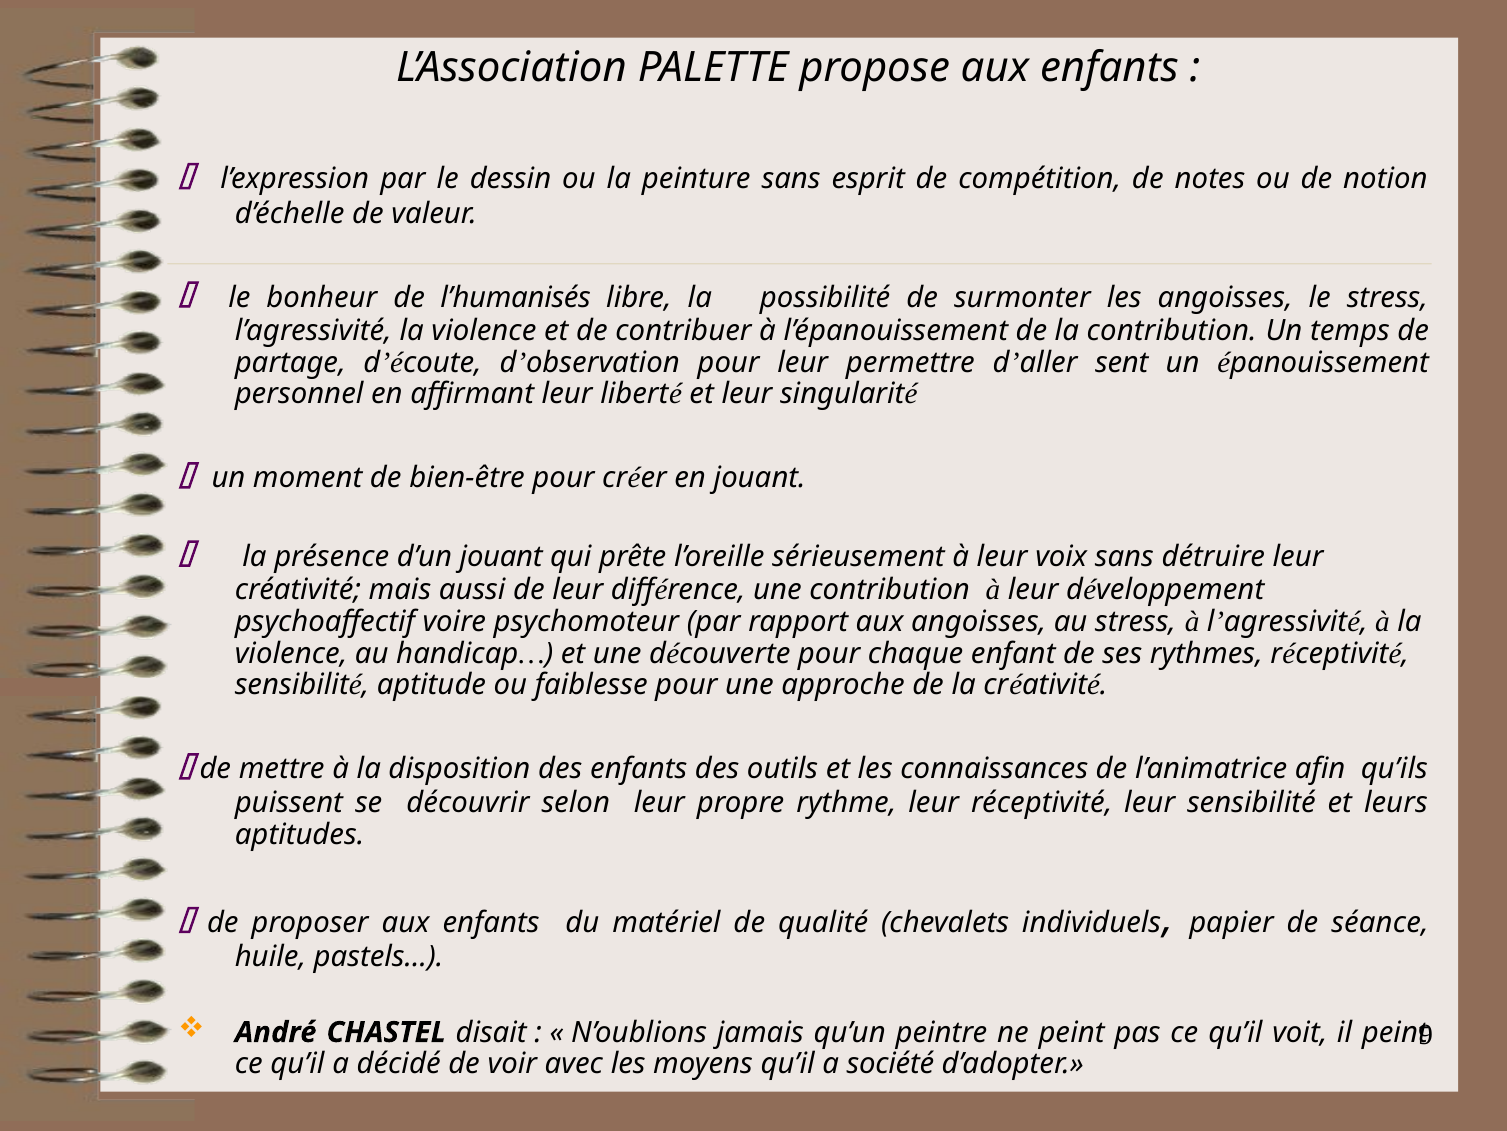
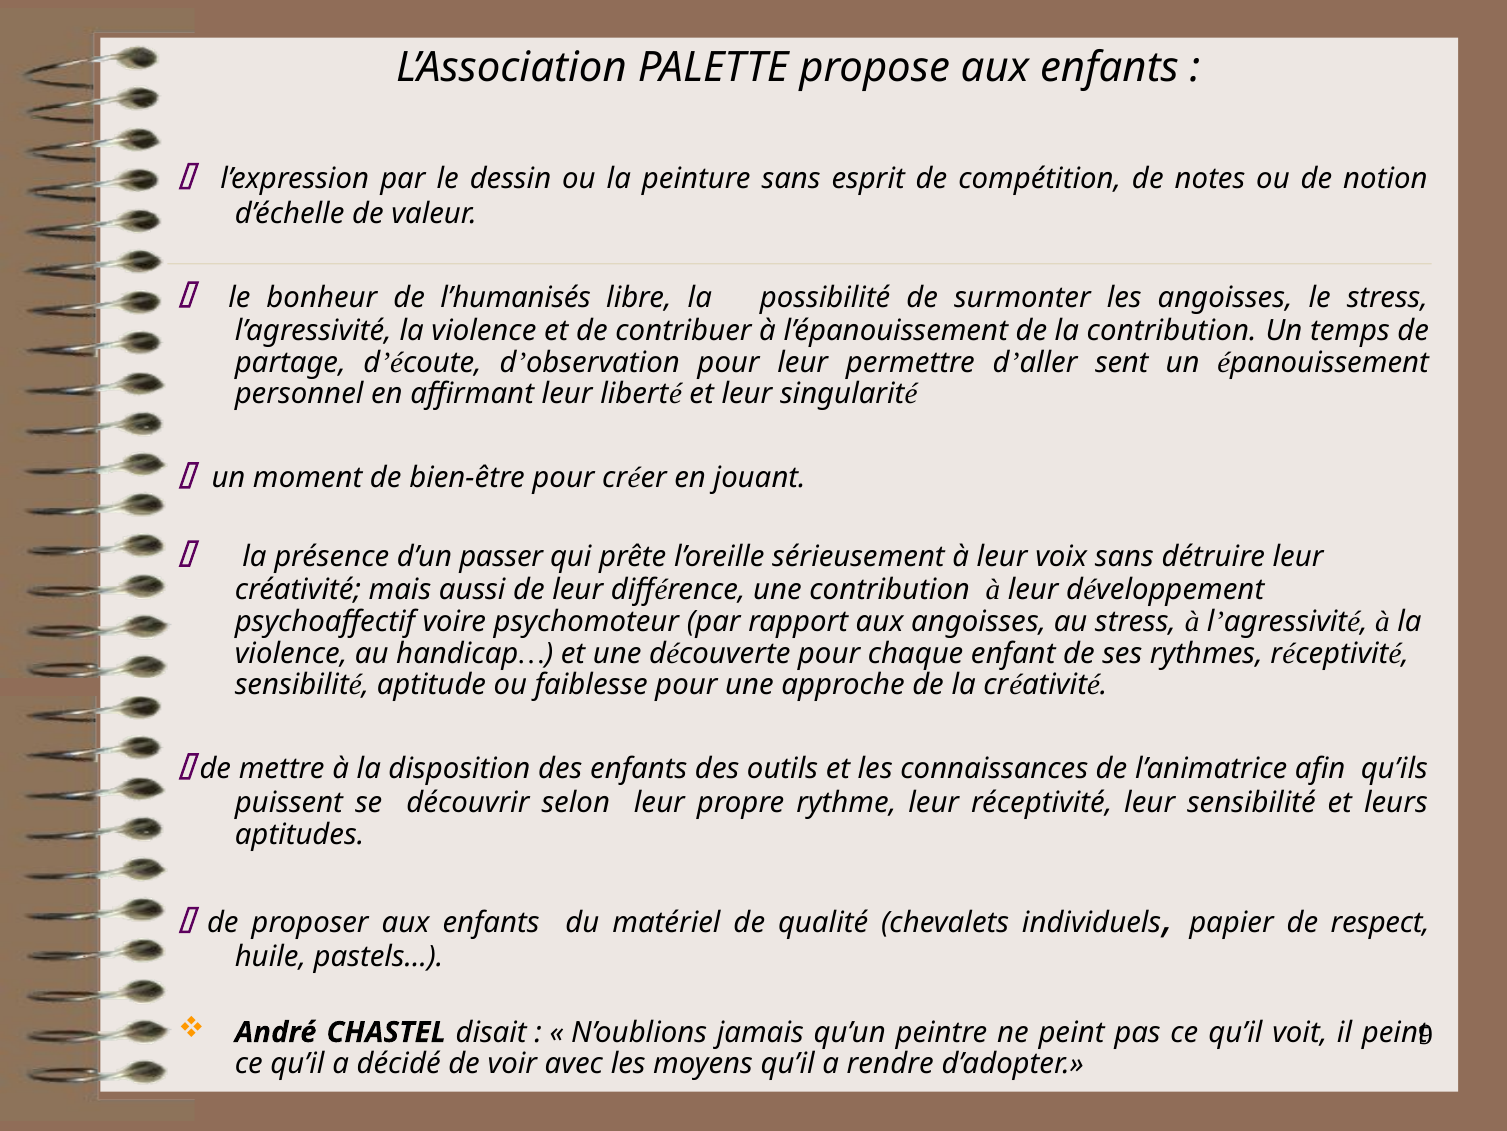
d’un jouant: jouant -> passer
séance: séance -> respect
société: société -> rendre
